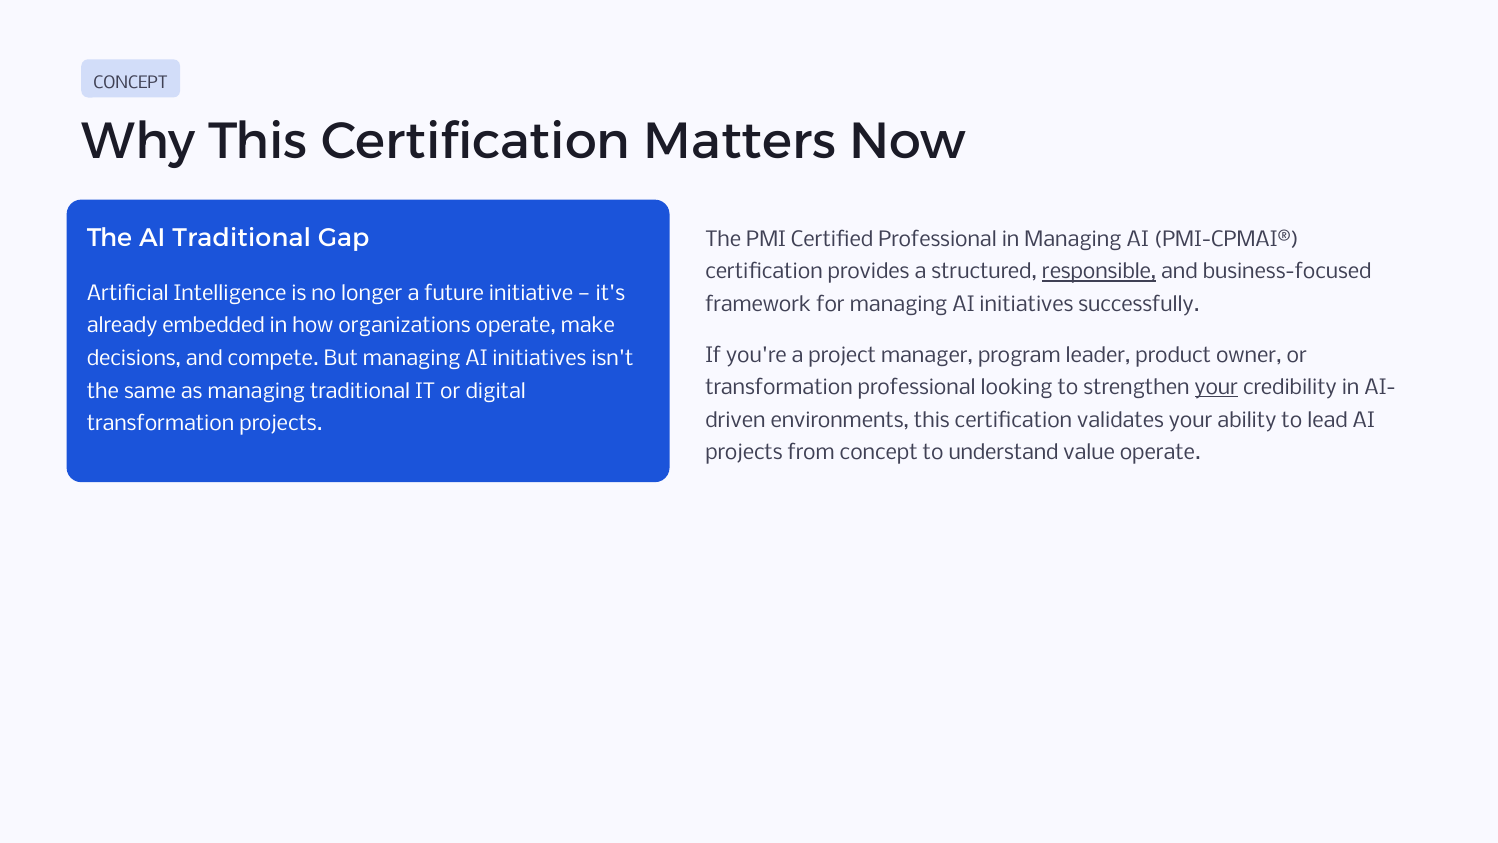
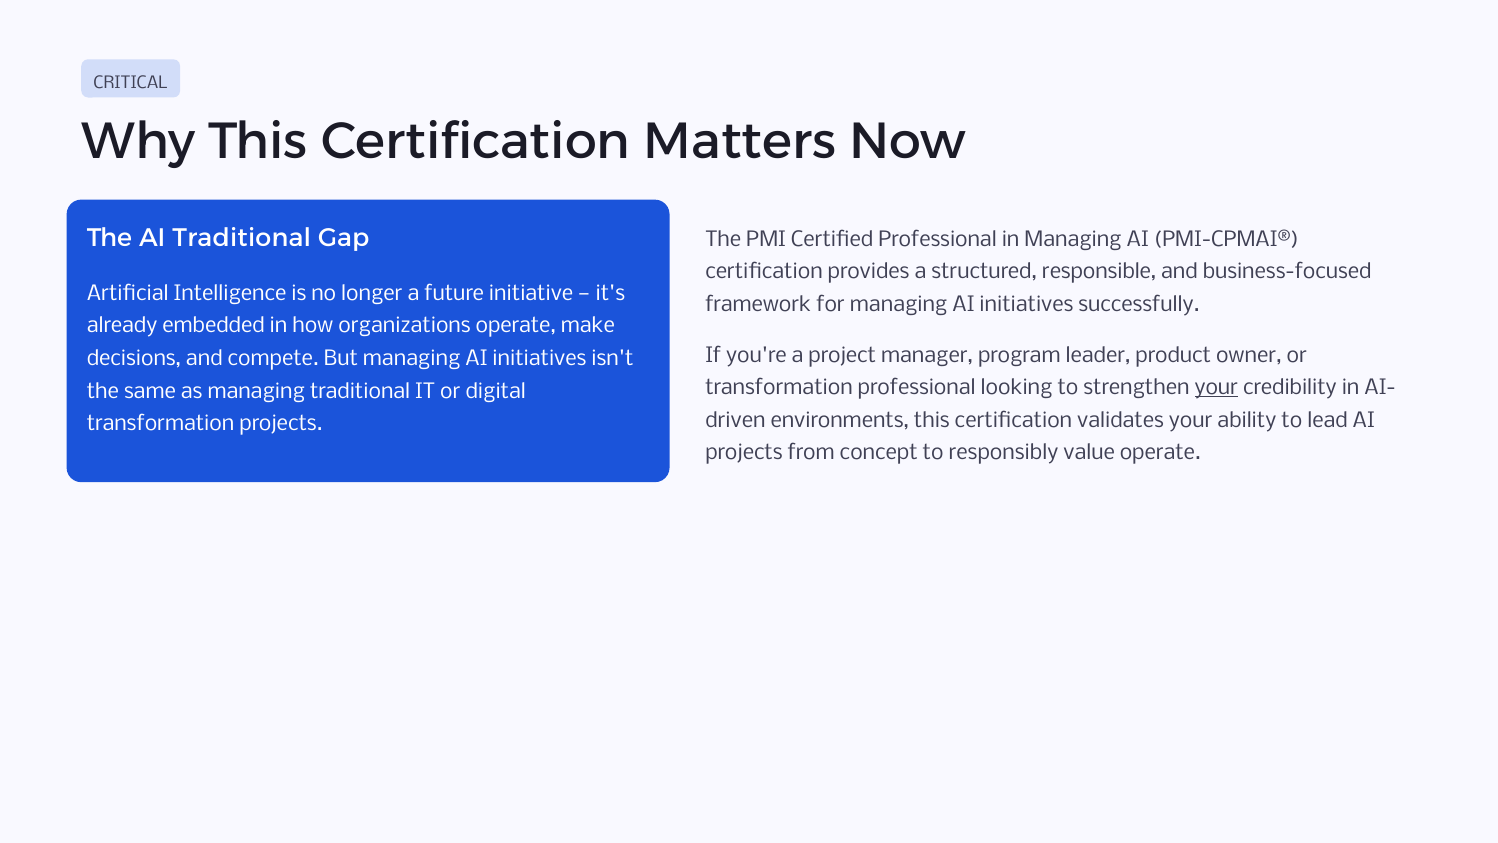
CONCEPT at (131, 83): CONCEPT -> CRITICAL
responsible underline: present -> none
understand: understand -> responsibly
